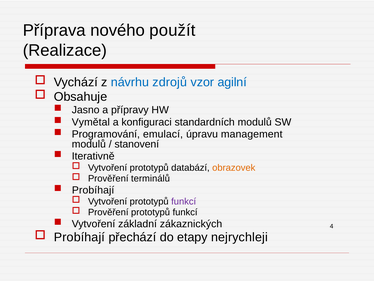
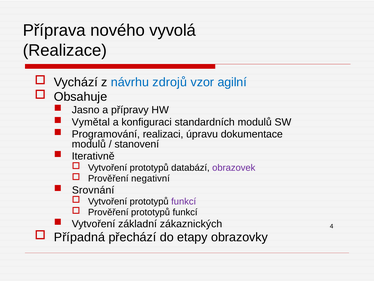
použít: použít -> vyvolá
emulací: emulací -> realizaci
management: management -> dokumentace
obrazovek colour: orange -> purple
terminálů: terminálů -> negativní
Probíhají at (93, 190): Probíhají -> Srovnání
Probíhají at (79, 237): Probíhají -> Případná
nejrychleji: nejrychleji -> obrazovky
